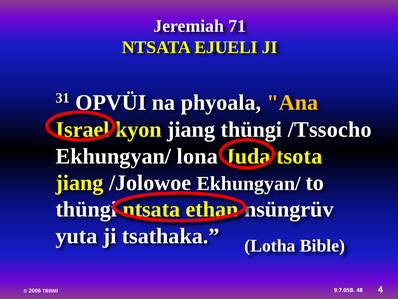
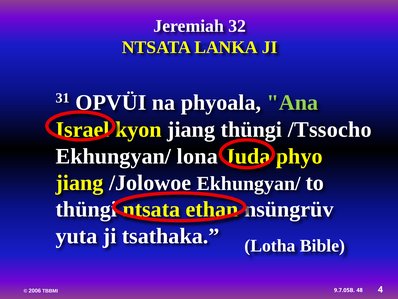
71: 71 -> 32
EJUELI: EJUELI -> LANKA
Ana colour: yellow -> light green
tsota: tsota -> phyo
